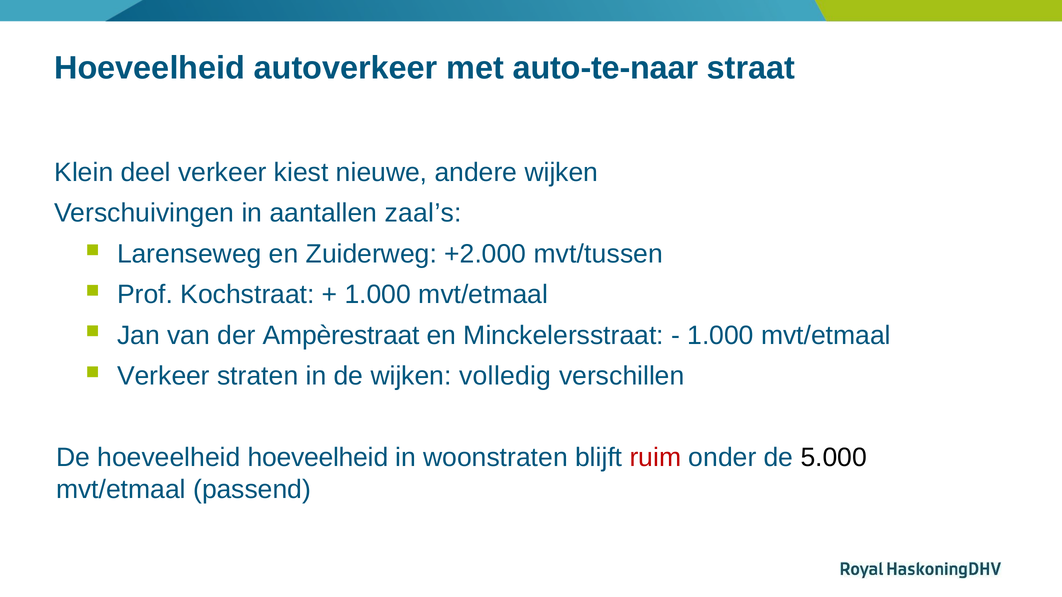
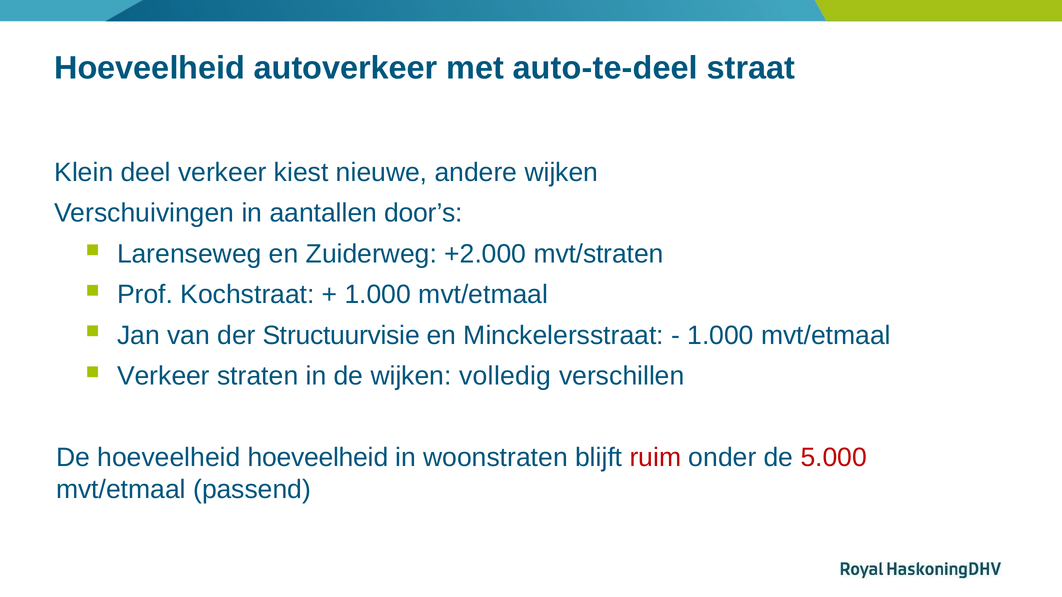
auto-te-naar: auto-te-naar -> auto-te-deel
zaal’s: zaal’s -> door’s
mvt/tussen: mvt/tussen -> mvt/straten
Ampèrestraat: Ampèrestraat -> Structuurvisie
5.000 colour: black -> red
